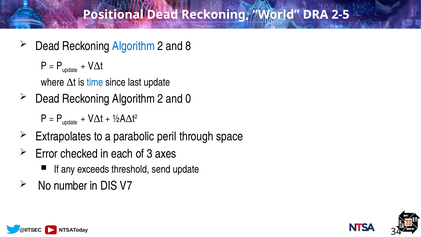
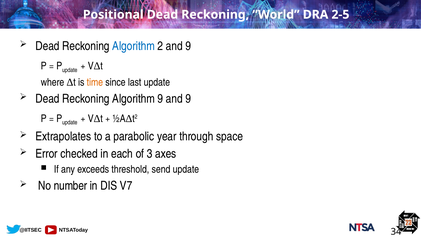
2 and 8: 8 -> 9
time colour: blue -> orange
2 at (160, 99): 2 -> 9
0 at (188, 99): 0 -> 9
peril: peril -> year
